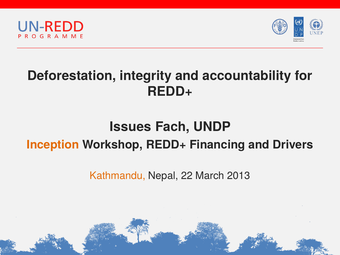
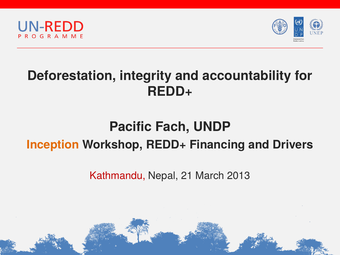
Issues: Issues -> Pacific
Kathmandu colour: orange -> red
22: 22 -> 21
